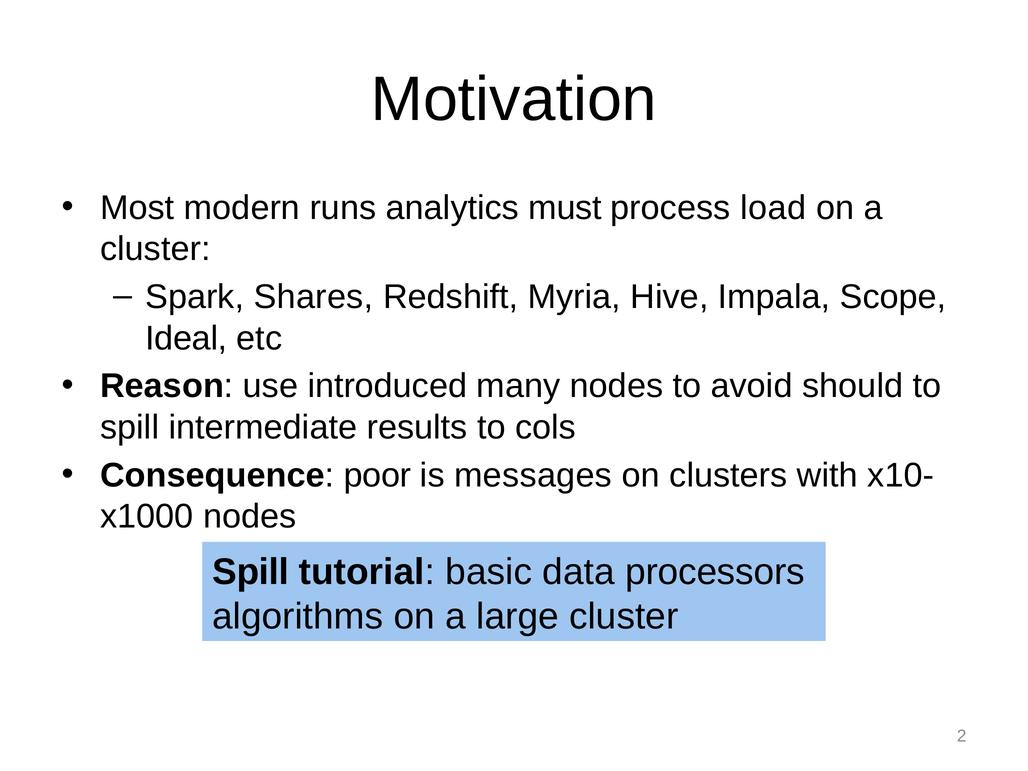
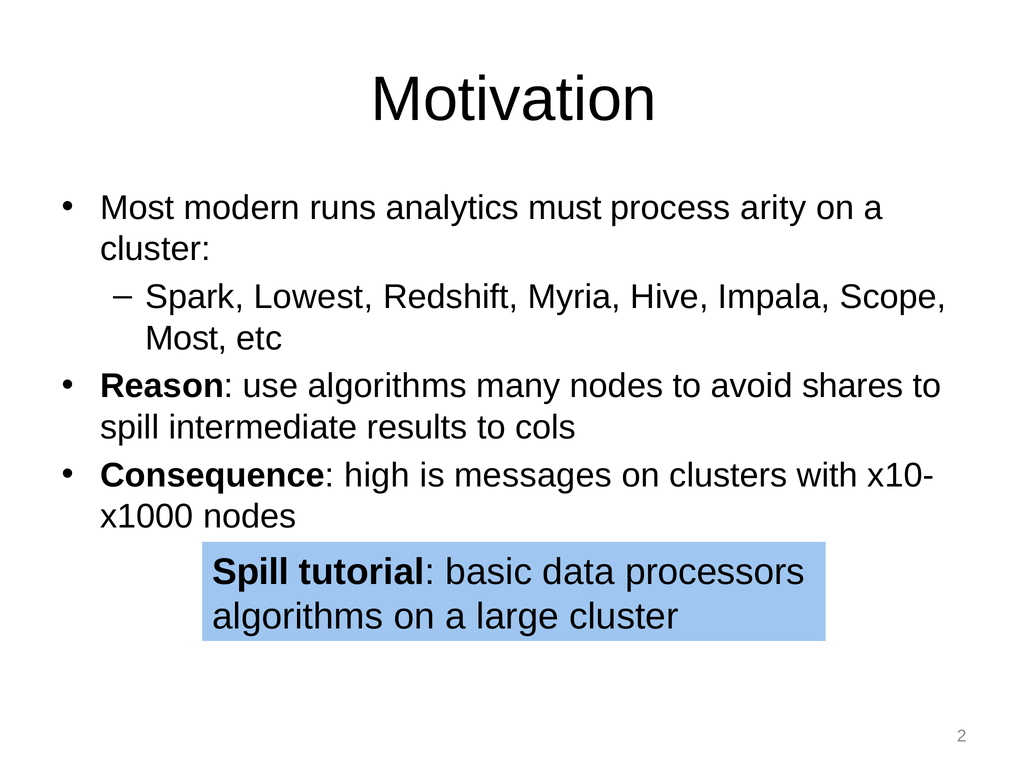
load: load -> arity
Shares: Shares -> Lowest
Ideal at (186, 338): Ideal -> Most
use introduced: introduced -> algorithms
should: should -> shares
poor: poor -> high
